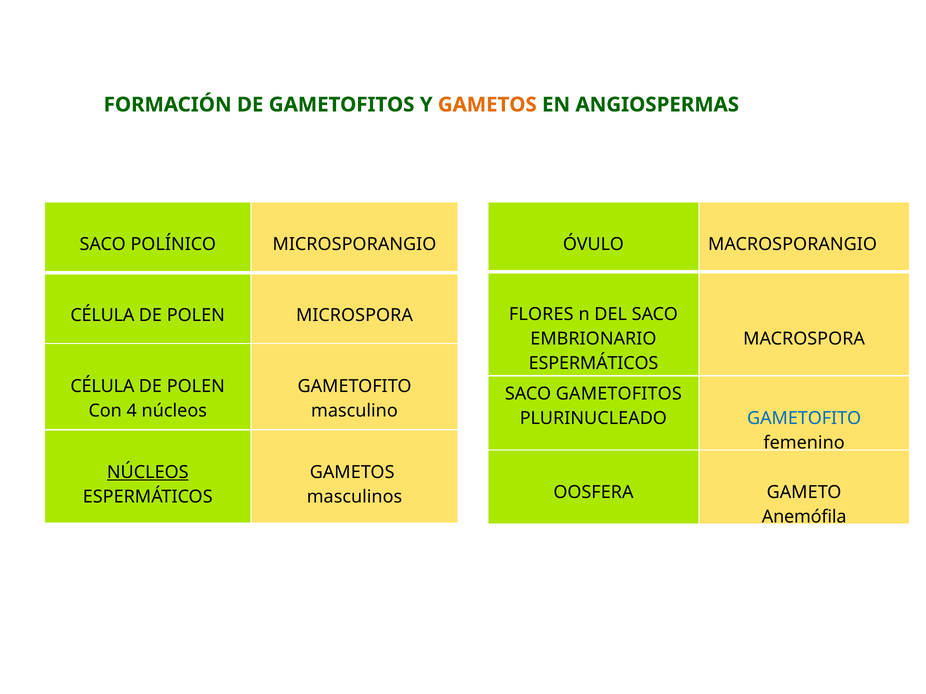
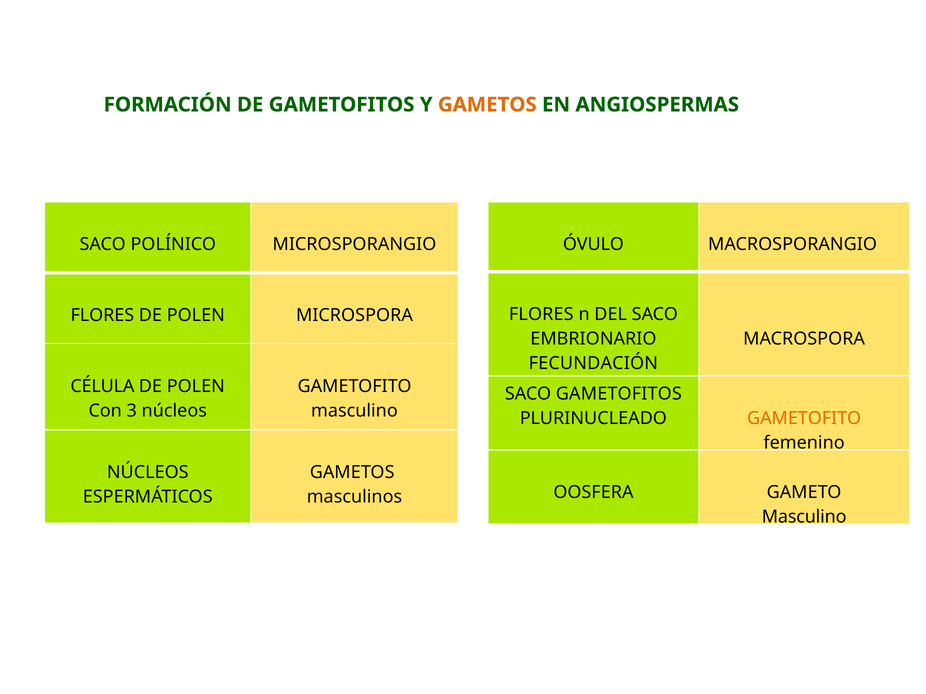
CÉLULA at (102, 316): CÉLULA -> FLORES
ESPERMÁTICOS at (594, 363): ESPERMÁTICOS -> FECUNDACIÓN
4: 4 -> 3
GAMETOFITO at (804, 418) colour: blue -> orange
NÚCLEOS at (148, 473) underline: present -> none
Anemófila at (804, 517): Anemófila -> Masculino
